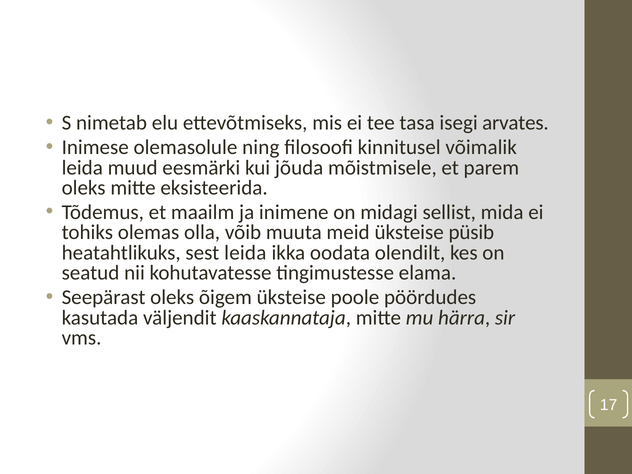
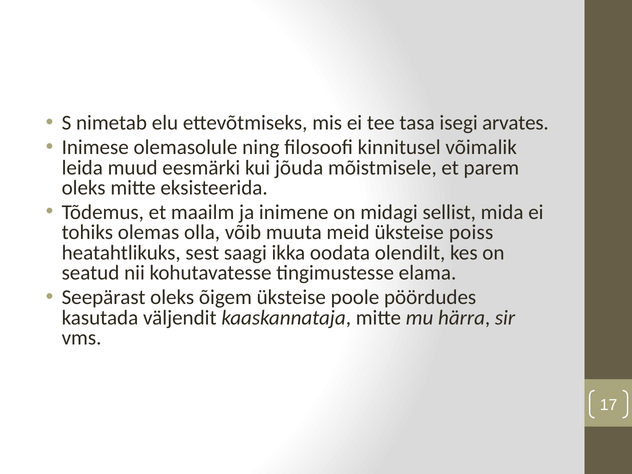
püsib: püsib -> poiss
sest leida: leida -> saagi
